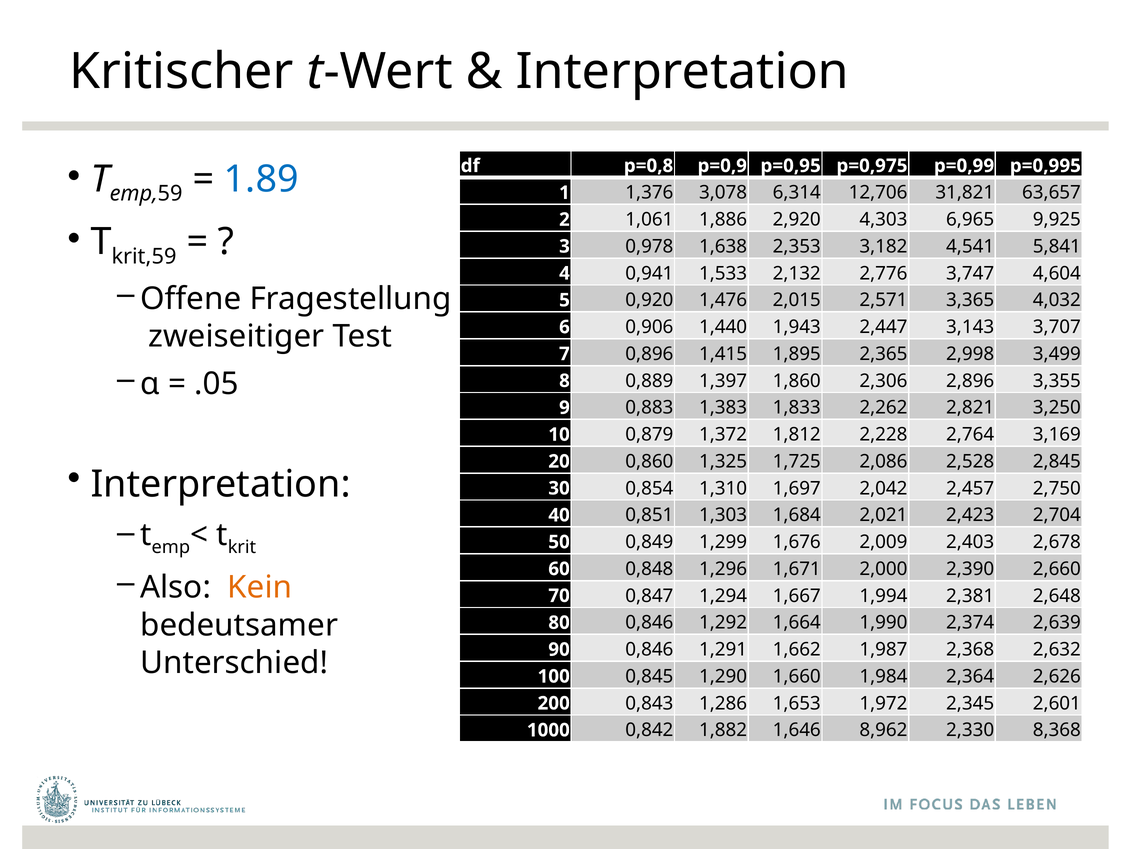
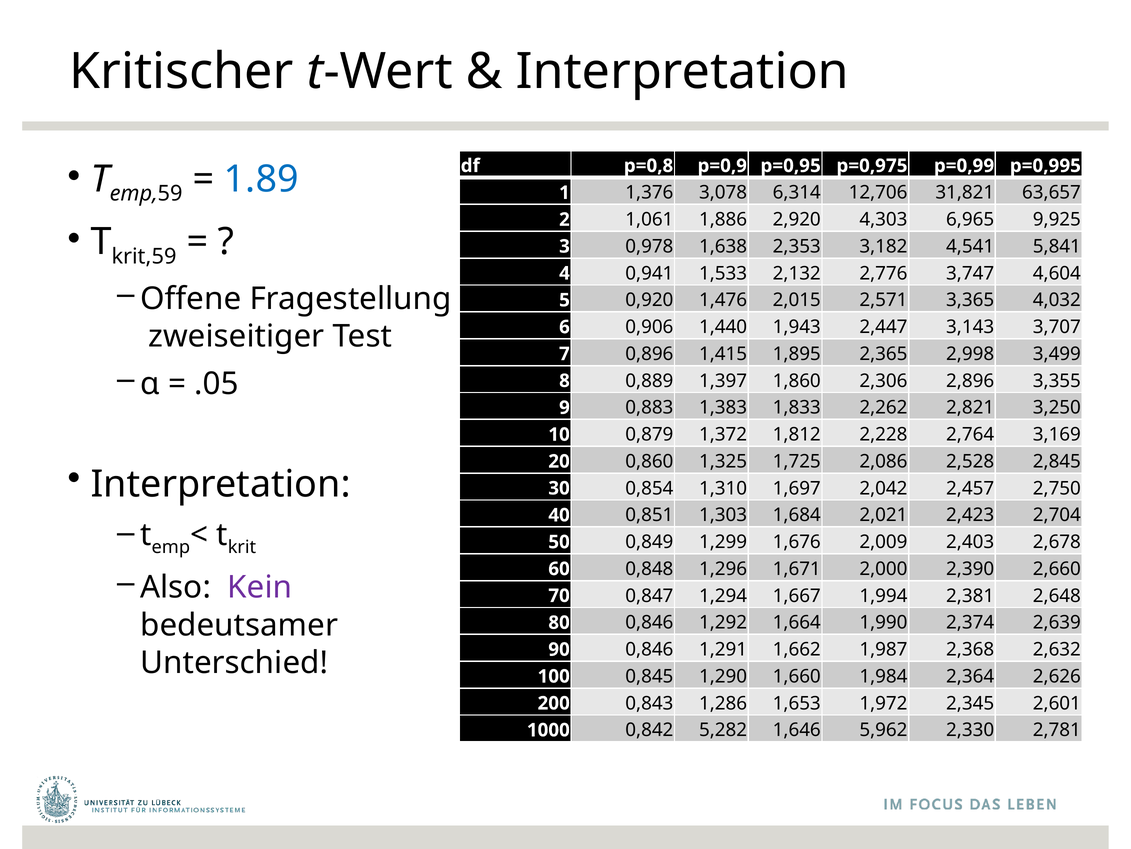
Kein colour: orange -> purple
1,882: 1,882 -> 5,282
8,962: 8,962 -> 5,962
8,368: 8,368 -> 2,781
